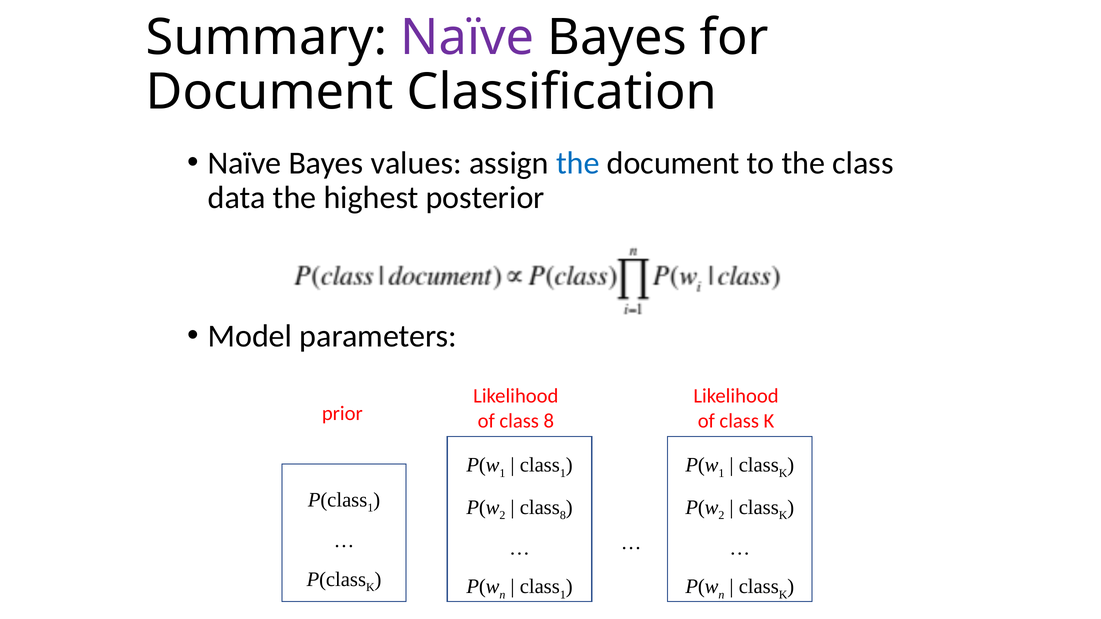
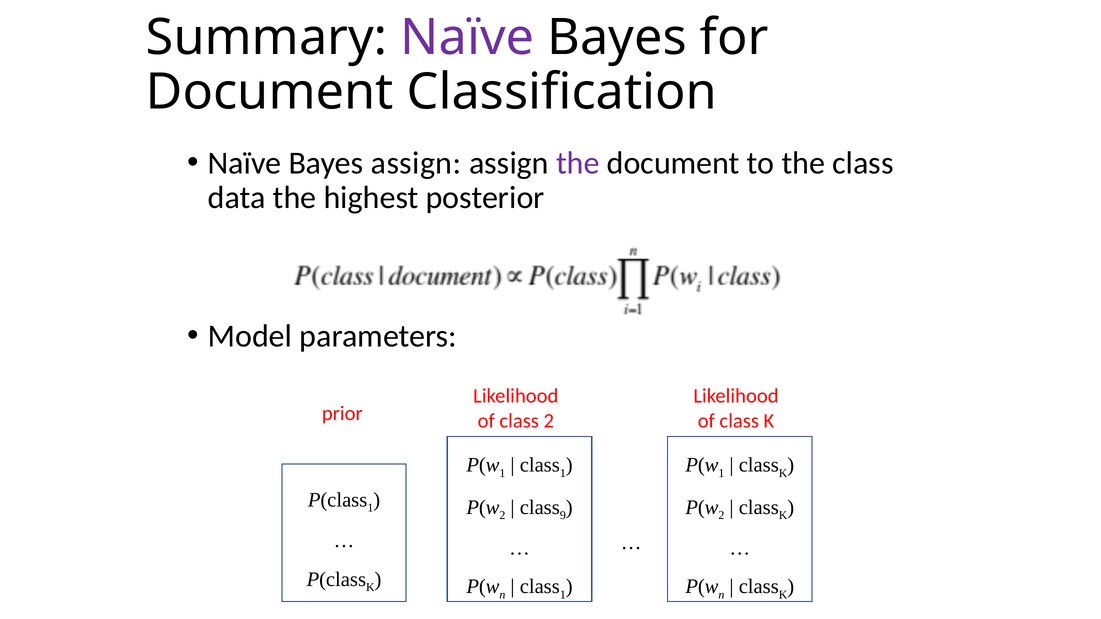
Bayes values: values -> assign
the at (578, 163) colour: blue -> purple
of class 8: 8 -> 2
8 at (563, 516): 8 -> 9
